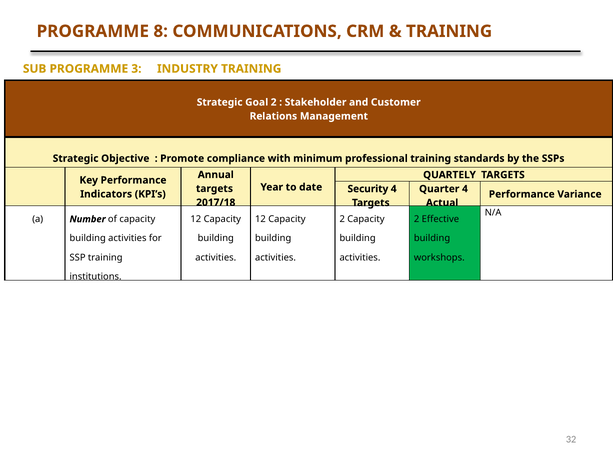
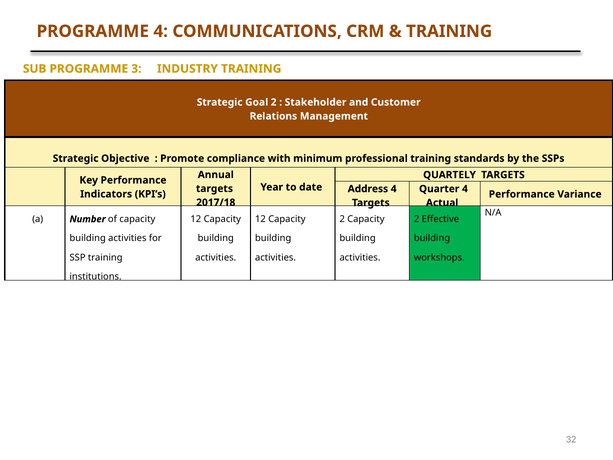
PROGRAMME 8: 8 -> 4
Security: Security -> Address
